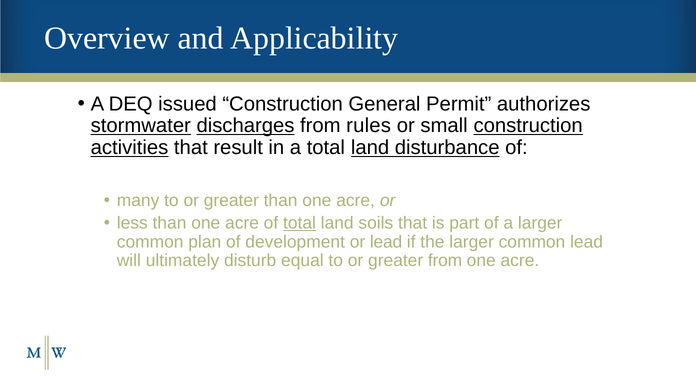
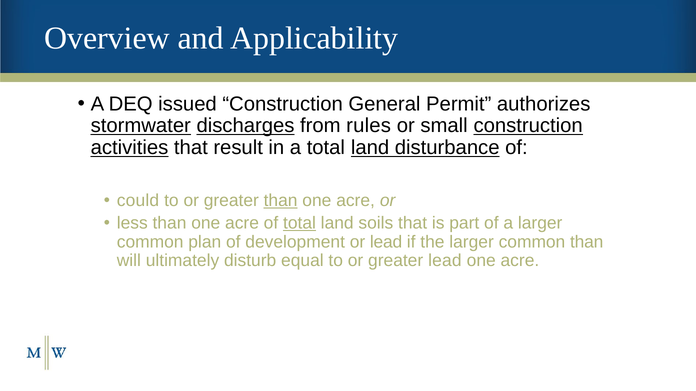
many: many -> could
than at (281, 201) underline: none -> present
common lead: lead -> than
greater from: from -> lead
